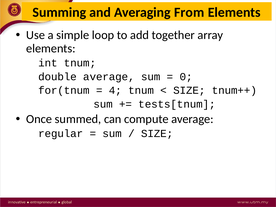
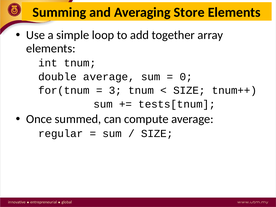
From: From -> Store
4: 4 -> 3
